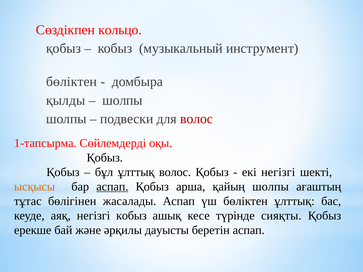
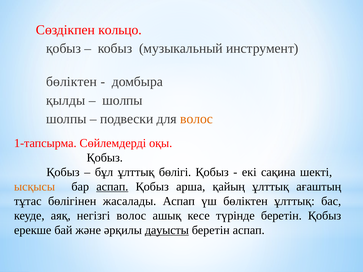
волос at (197, 119) colour: red -> orange
ұлттық волос: волос -> бөлігі
екі негізгі: негізгі -> сақина
қайың шолпы: шолпы -> ұлттық
негізгі кобыз: кобыз -> волос
түрінде сияқты: сияқты -> беретін
дауысты underline: none -> present
